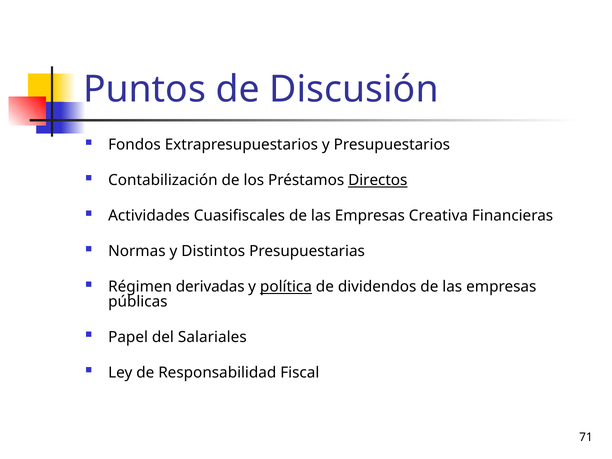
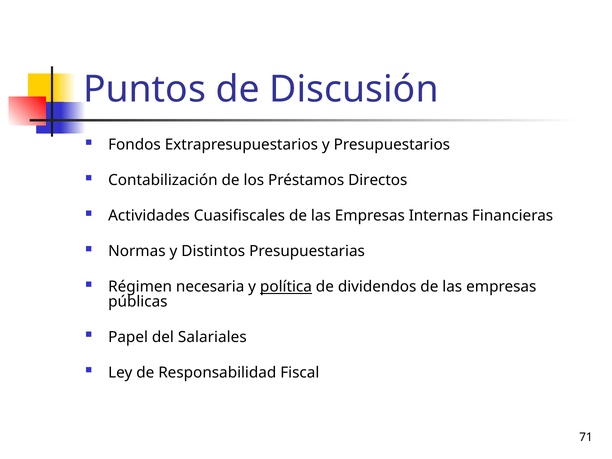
Directos underline: present -> none
Creativa: Creativa -> Internas
derivadas: derivadas -> necesaria
